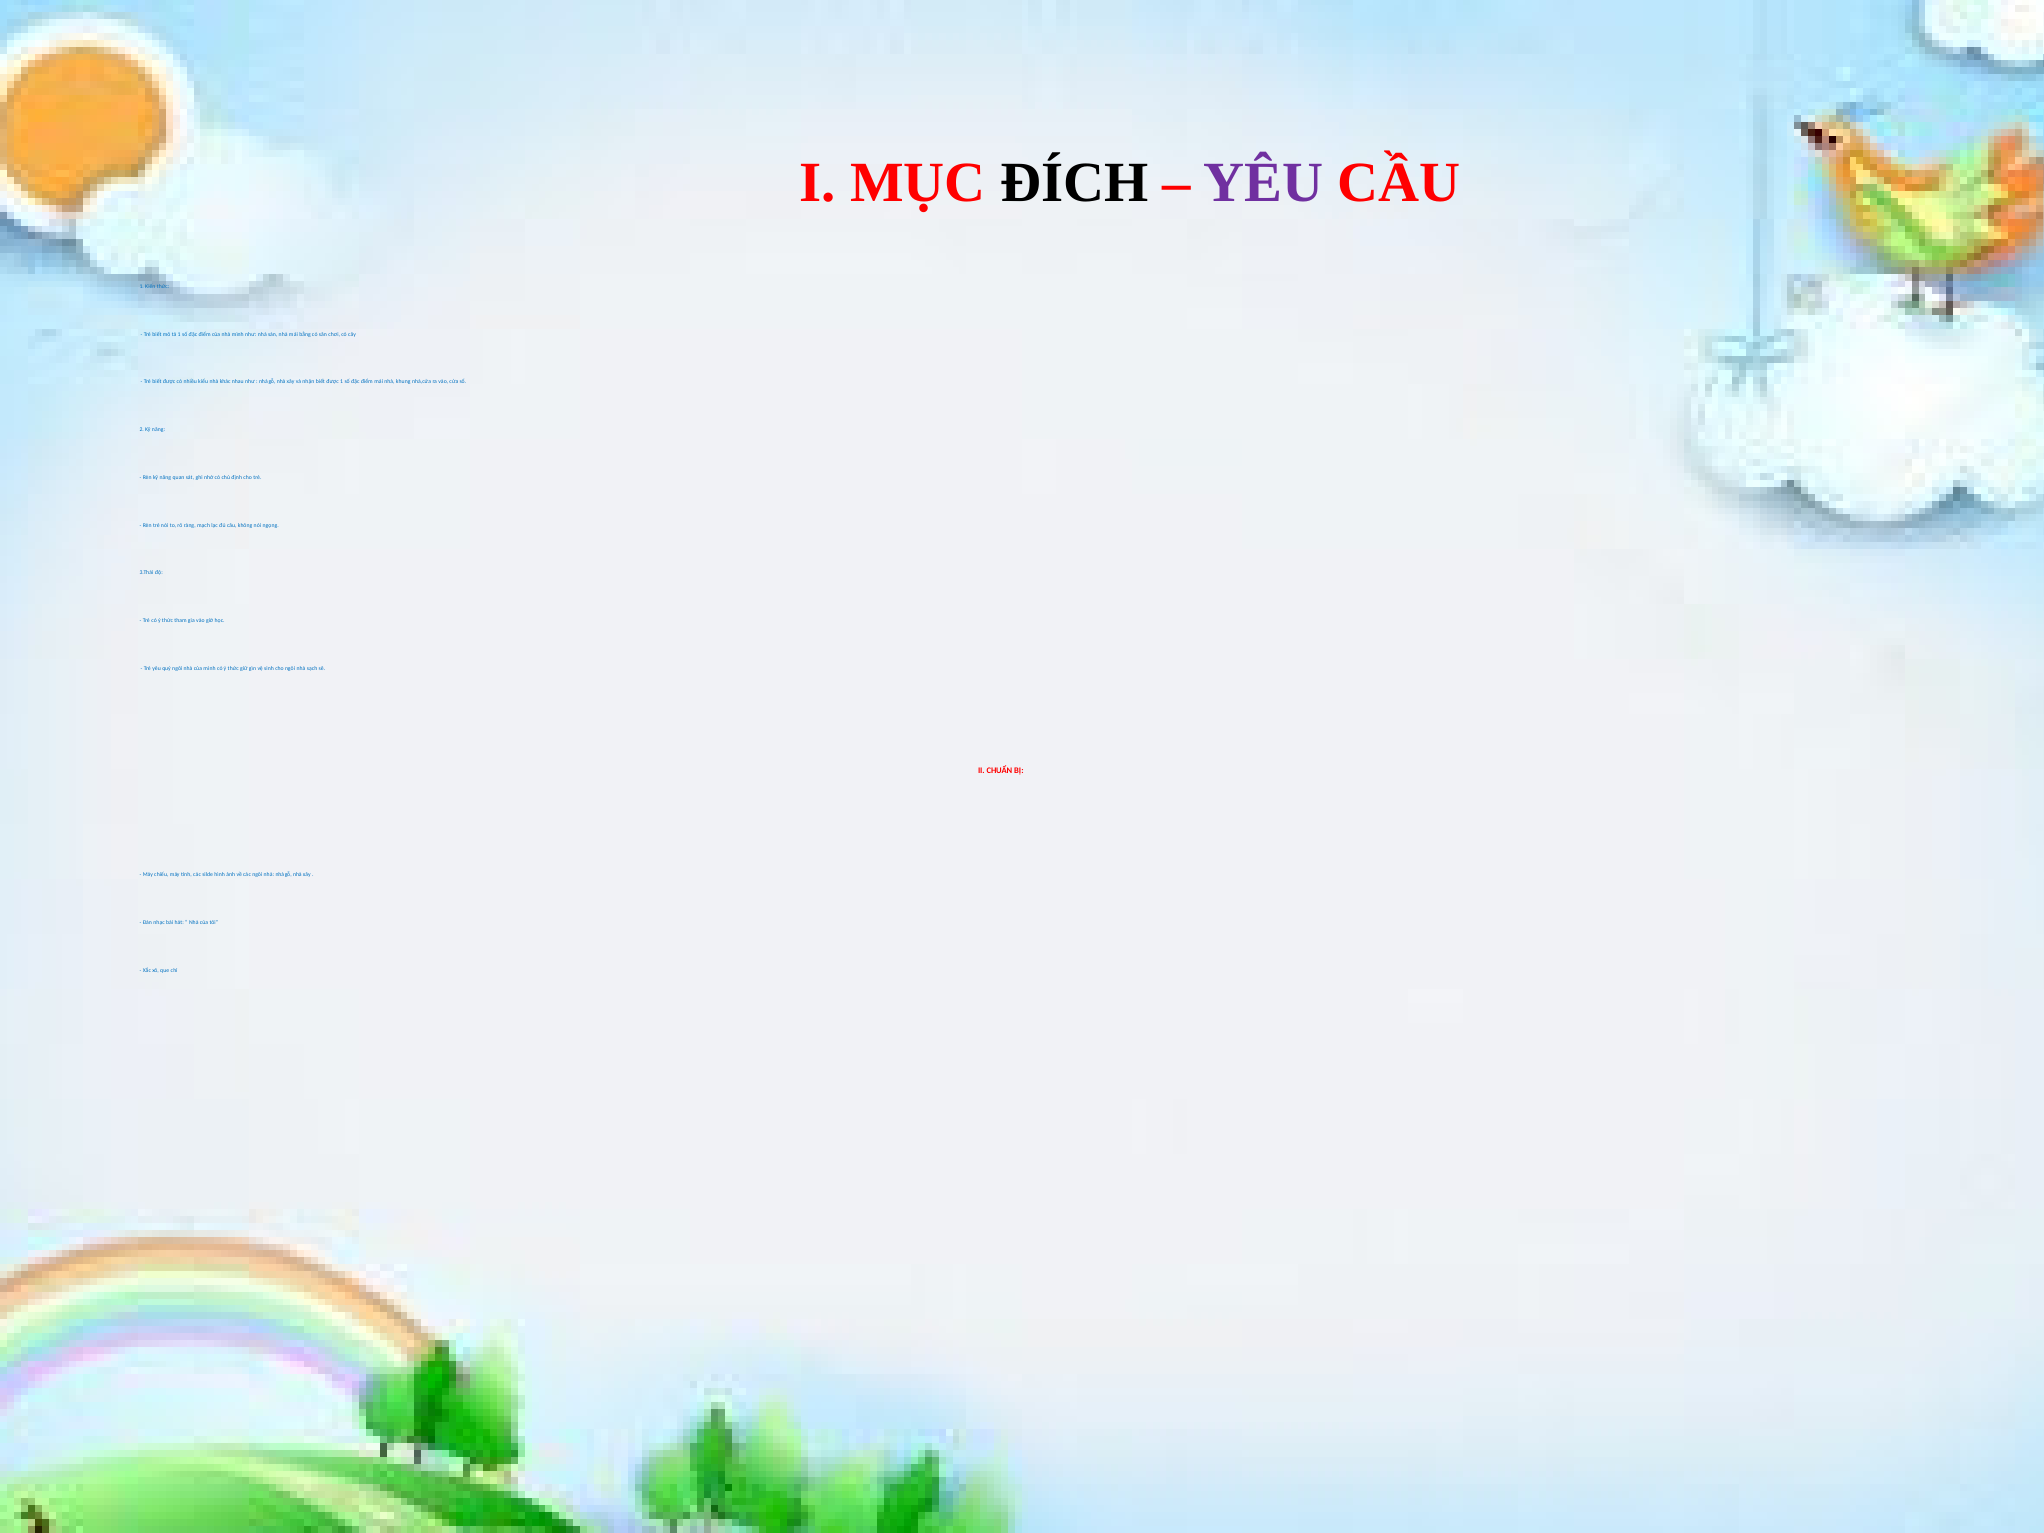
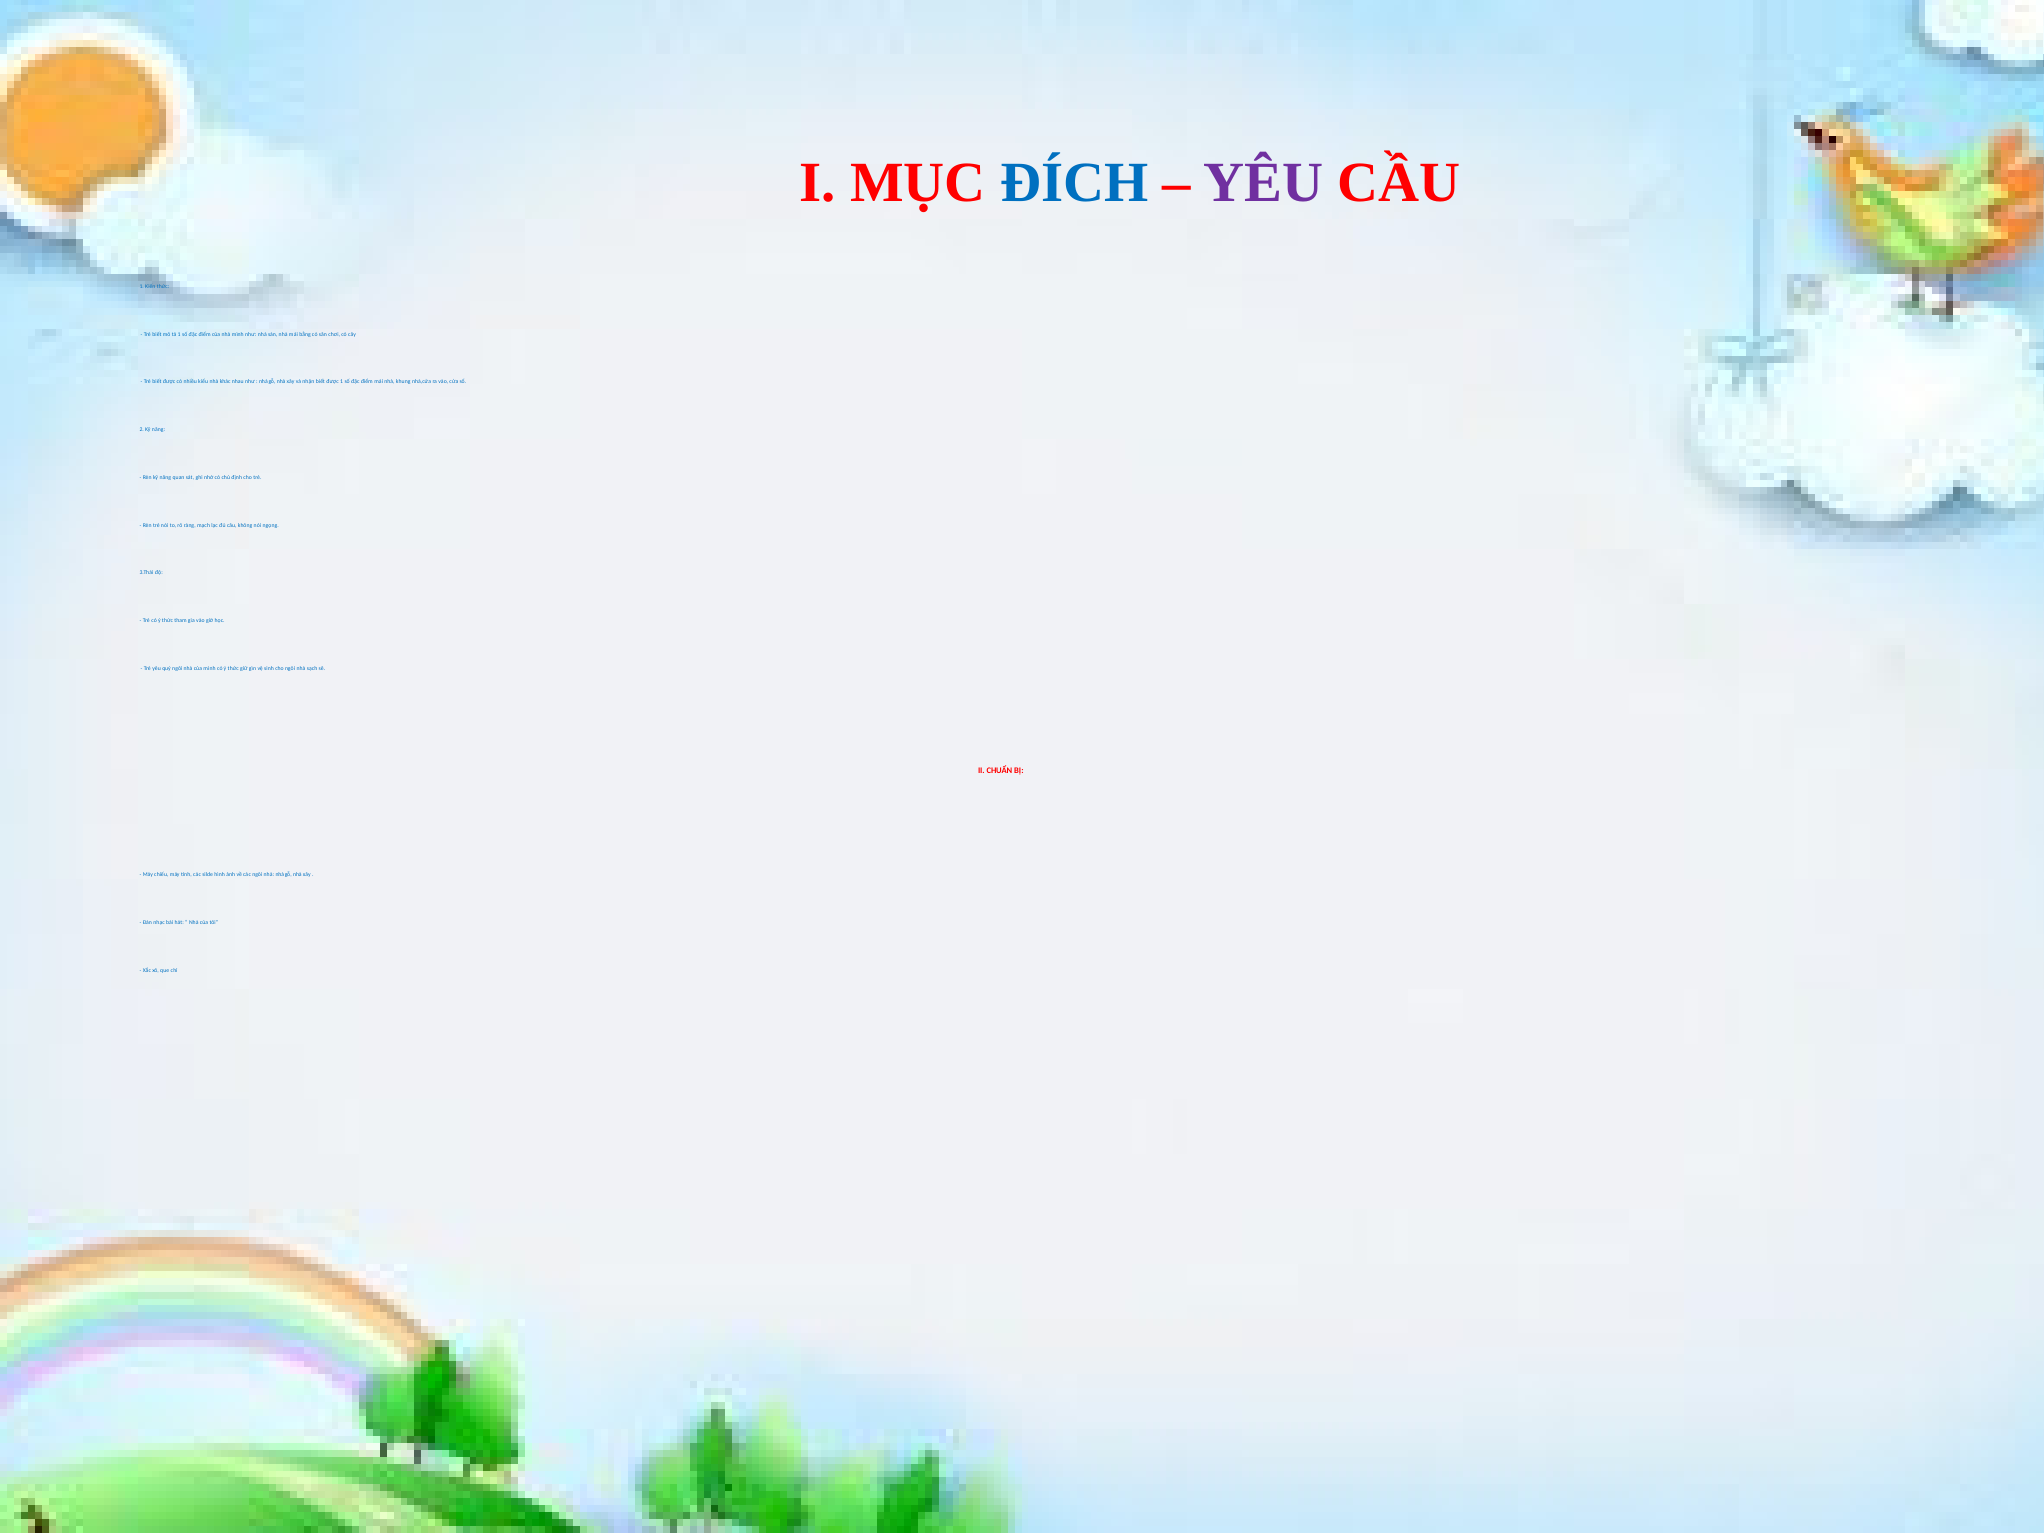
ĐÍCH colour: black -> blue
